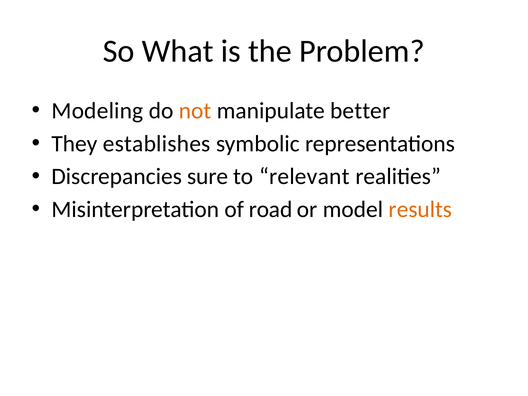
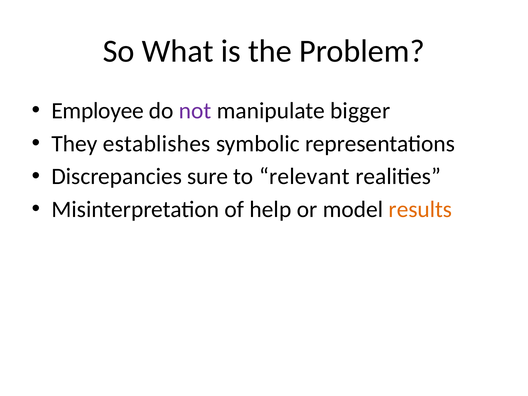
Modeling: Modeling -> Employee
not colour: orange -> purple
better: better -> bigger
road: road -> help
